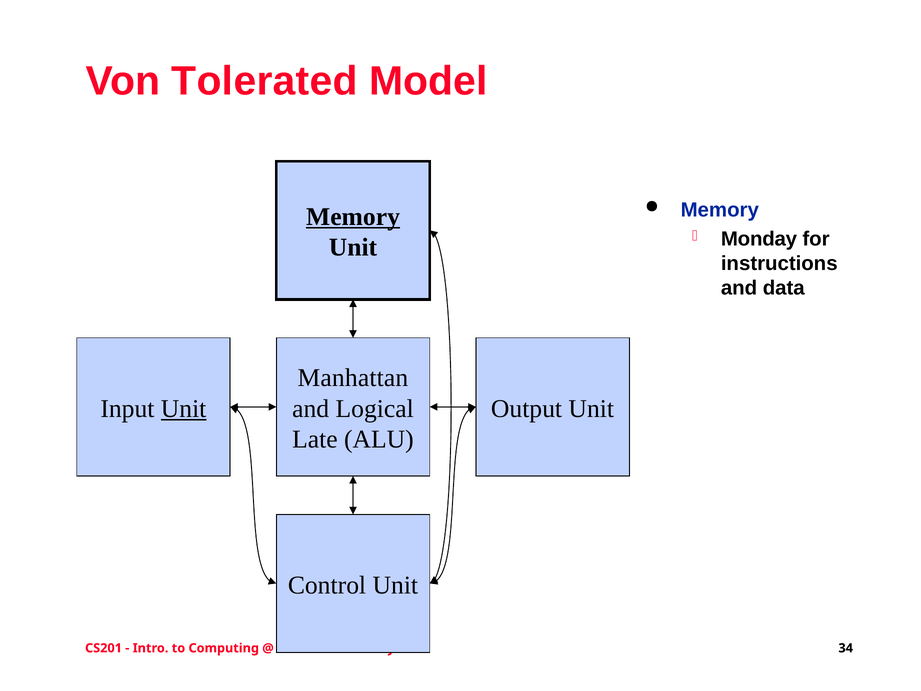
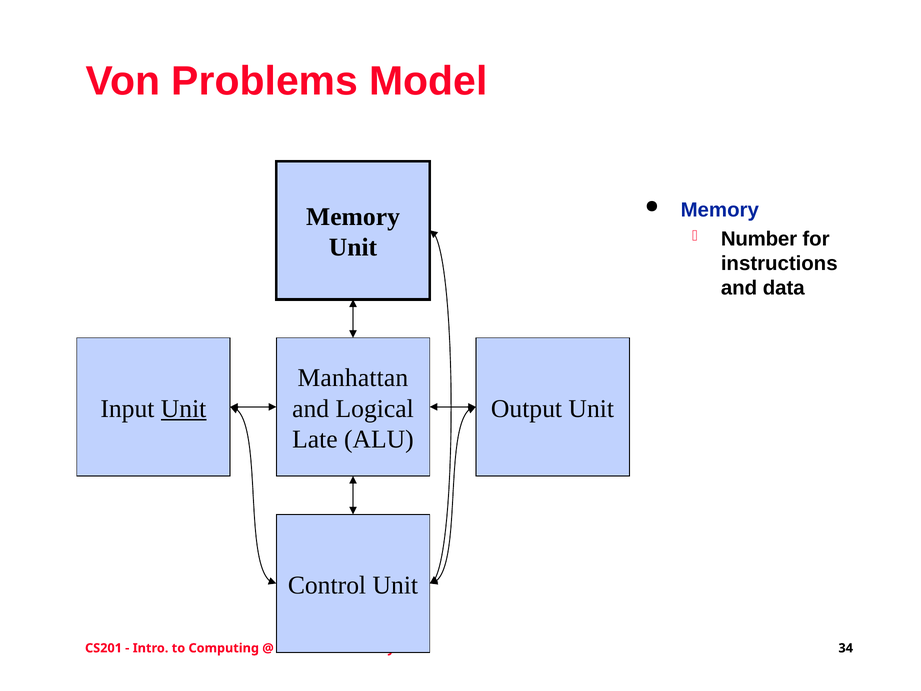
Tolerated: Tolerated -> Problems
Memory at (353, 217) underline: present -> none
Monday: Monday -> Number
